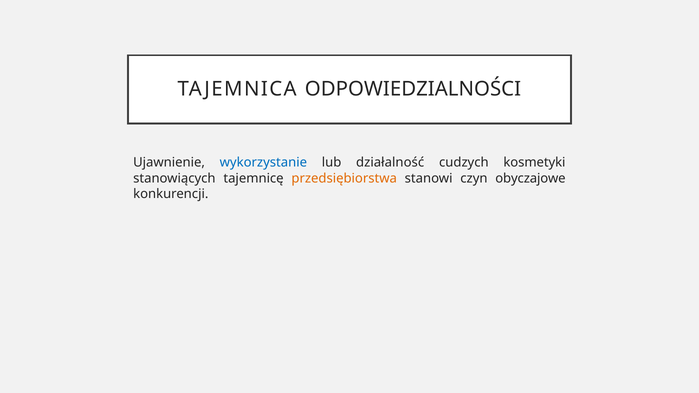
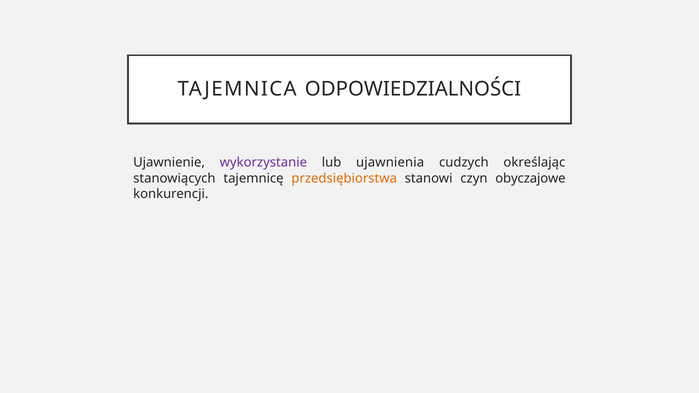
wykorzystanie colour: blue -> purple
działalność: działalność -> ujawnienia
kosmetyki: kosmetyki -> określając
